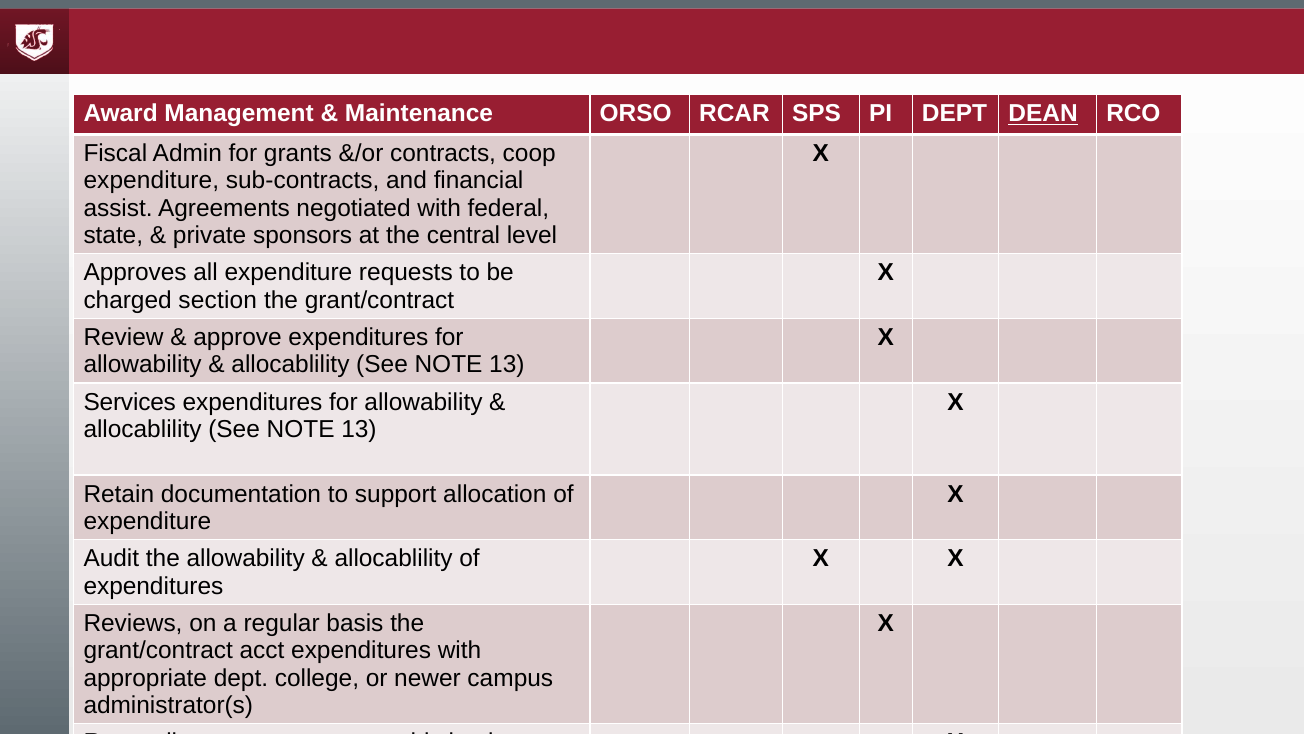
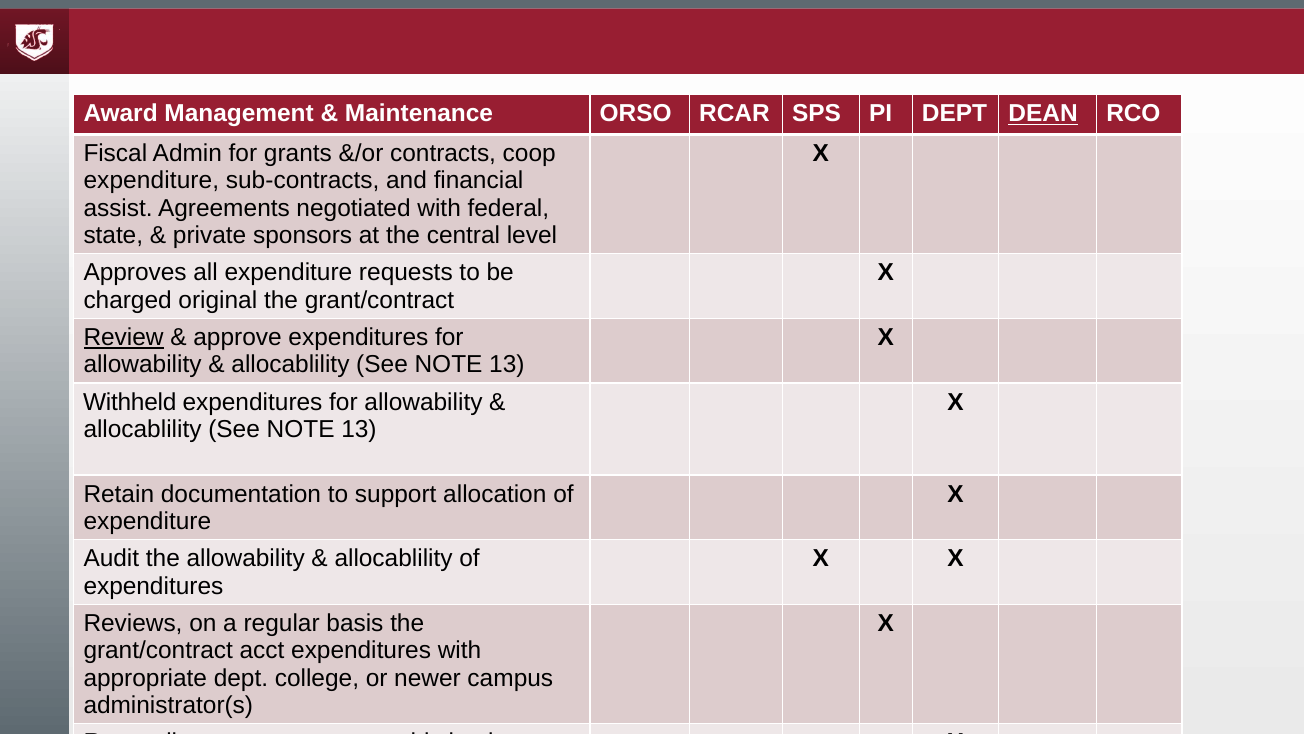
section: section -> original
Review underline: none -> present
Services: Services -> Withheld
